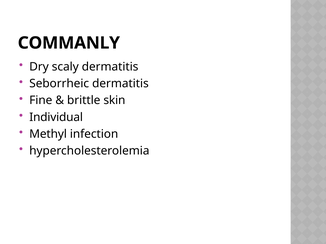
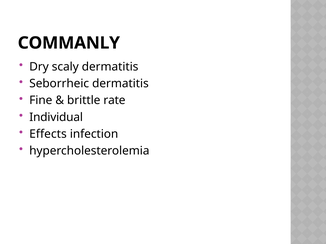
skin: skin -> rate
Methyl: Methyl -> Effects
